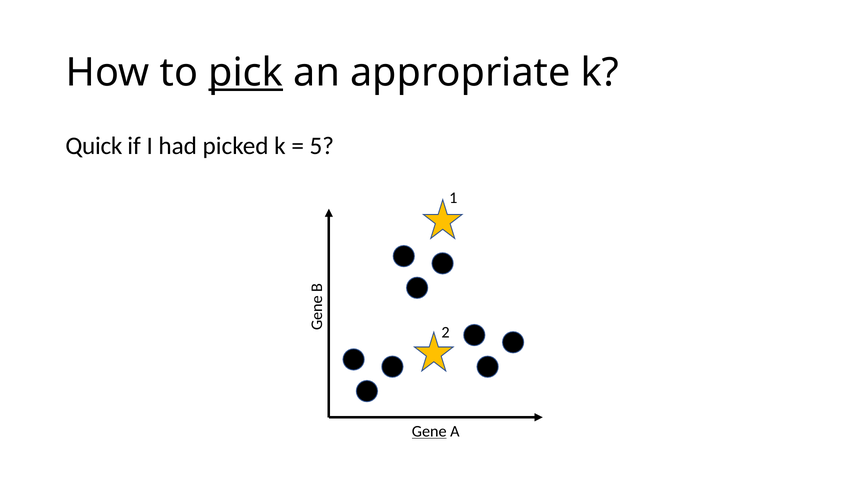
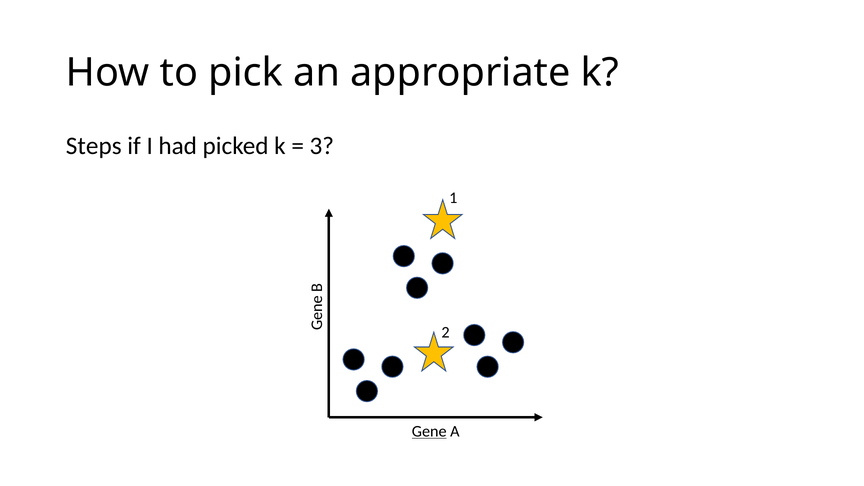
pick underline: present -> none
Quick: Quick -> Steps
5: 5 -> 3
